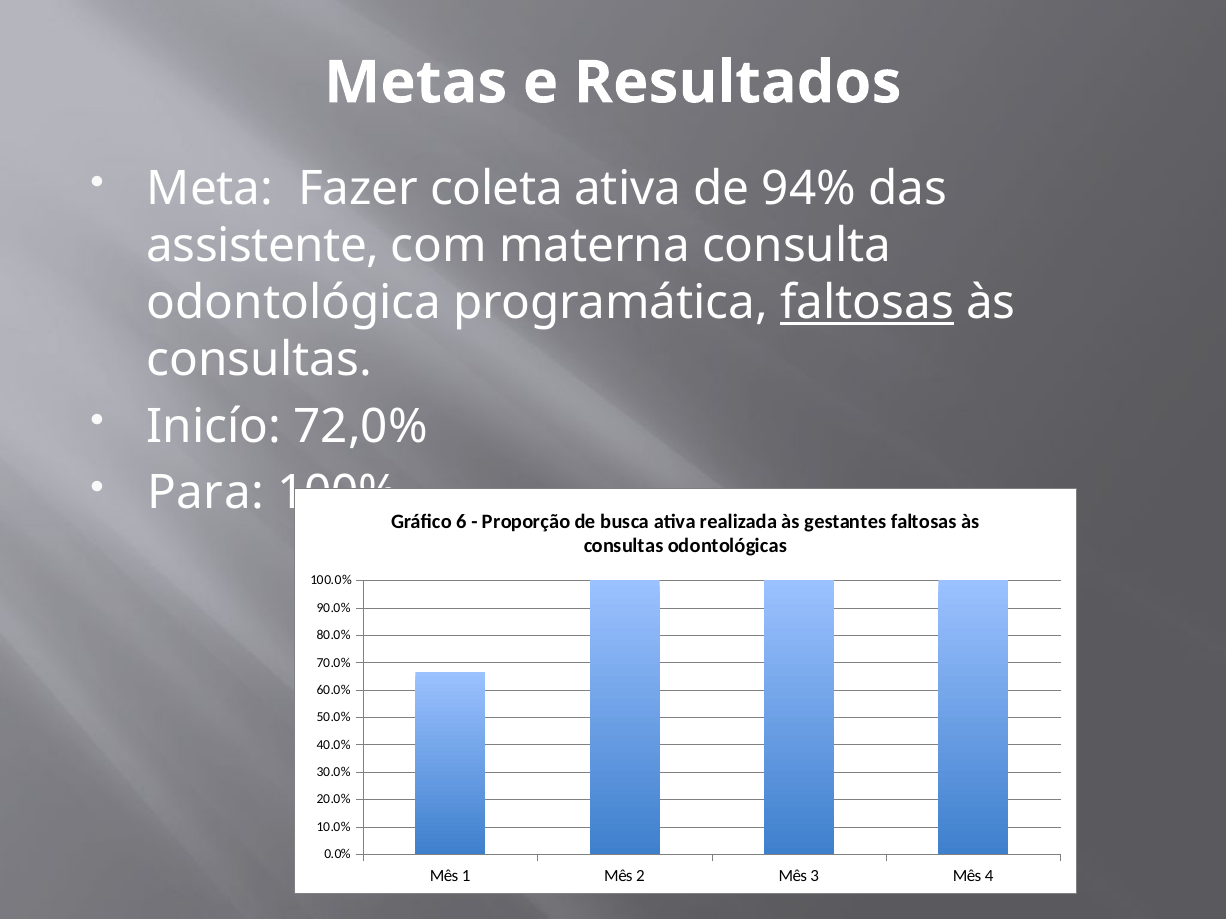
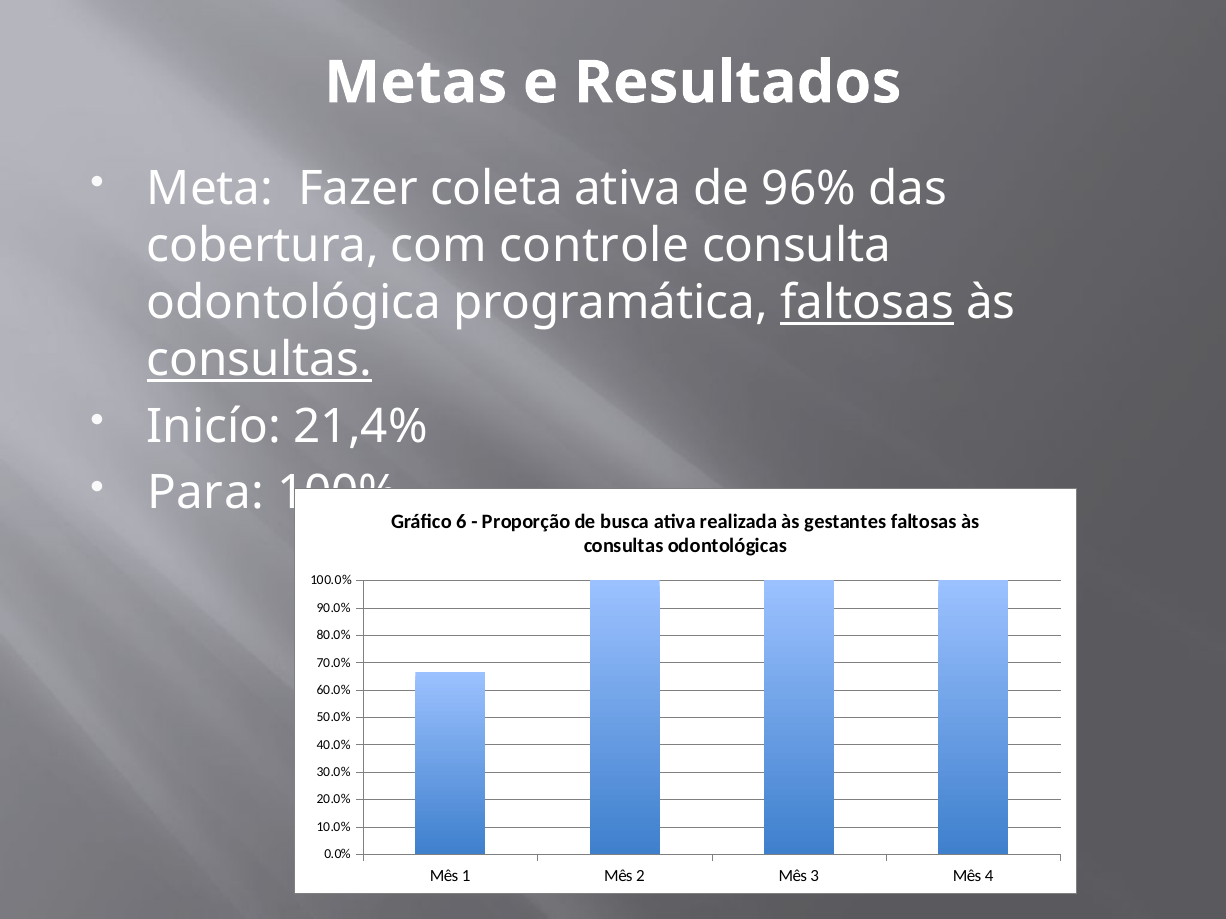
94%: 94% -> 96%
assistente: assistente -> cobertura
materna: materna -> controle
consultas at (259, 360) underline: none -> present
72,0%: 72,0% -> 21,4%
